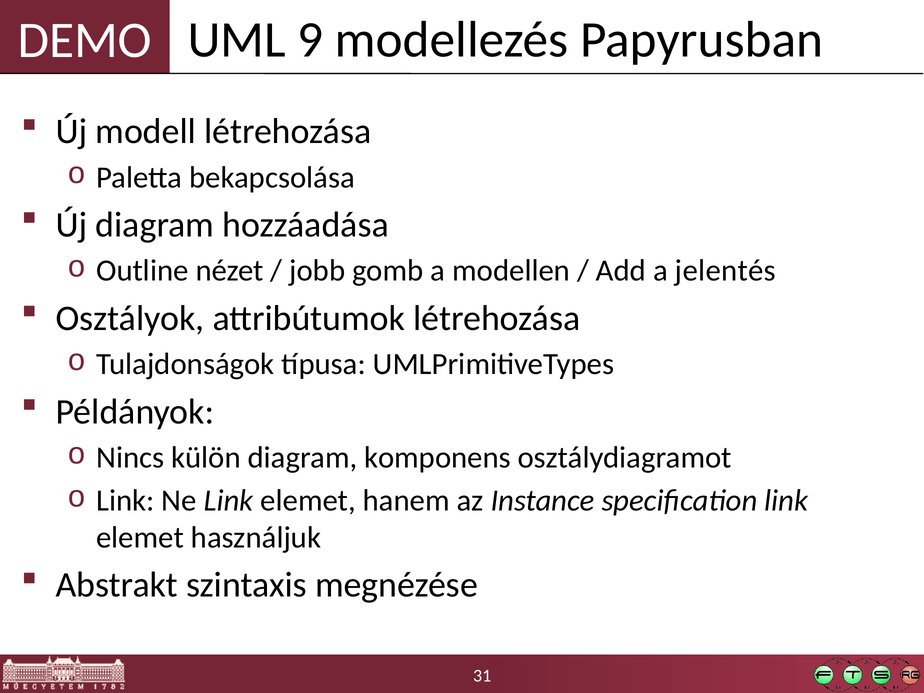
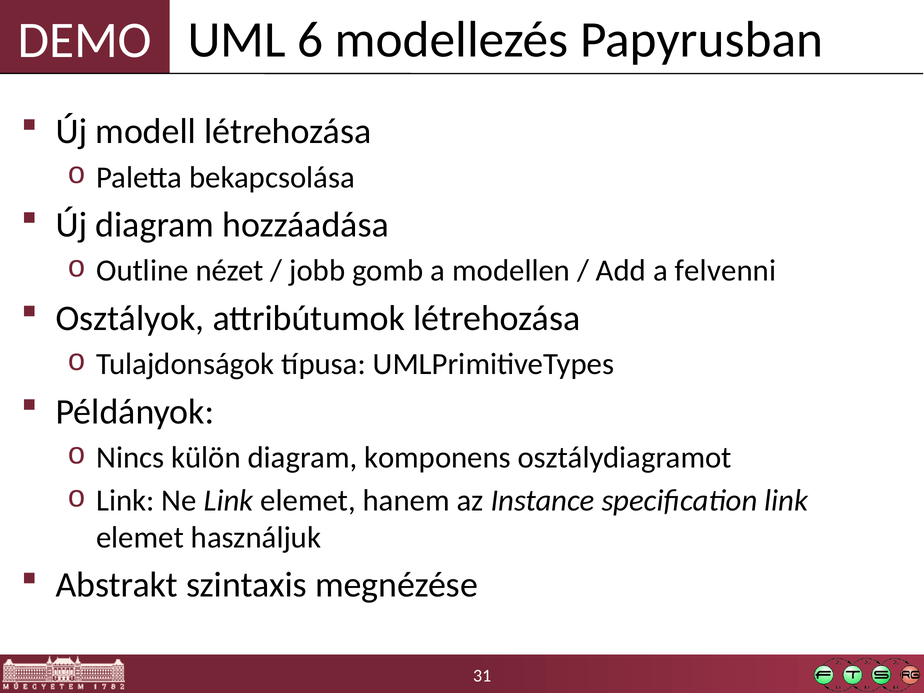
9: 9 -> 6
jelentés: jelentés -> felvenni
